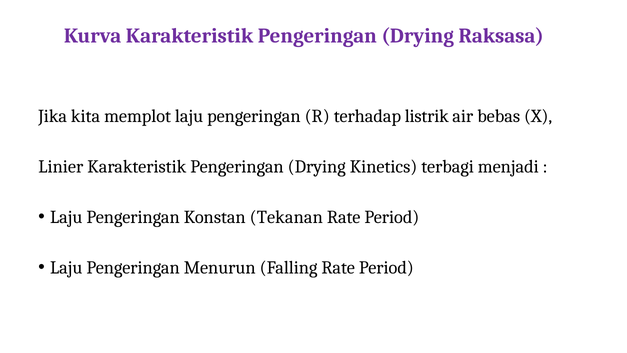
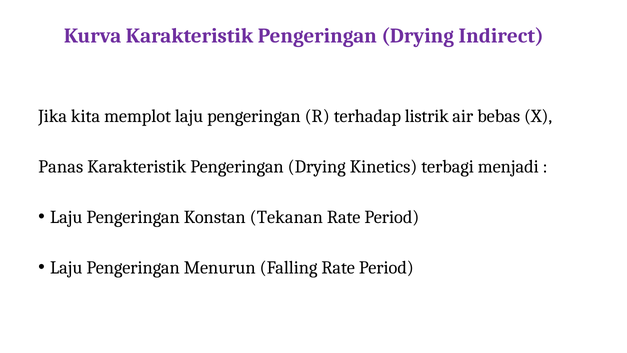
Raksasa: Raksasa -> Indirect
Linier: Linier -> Panas
